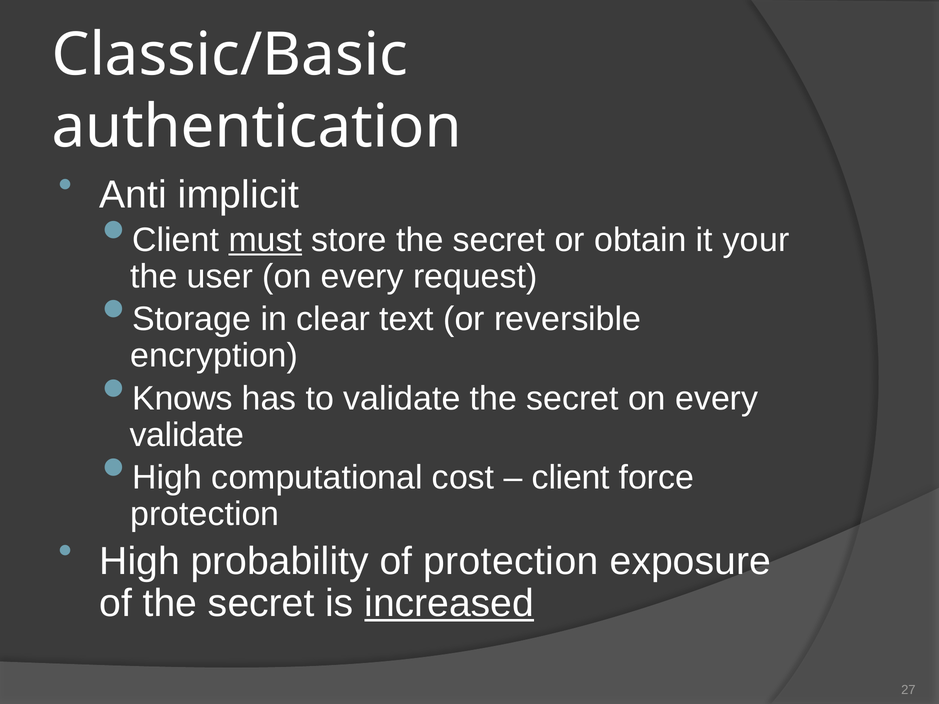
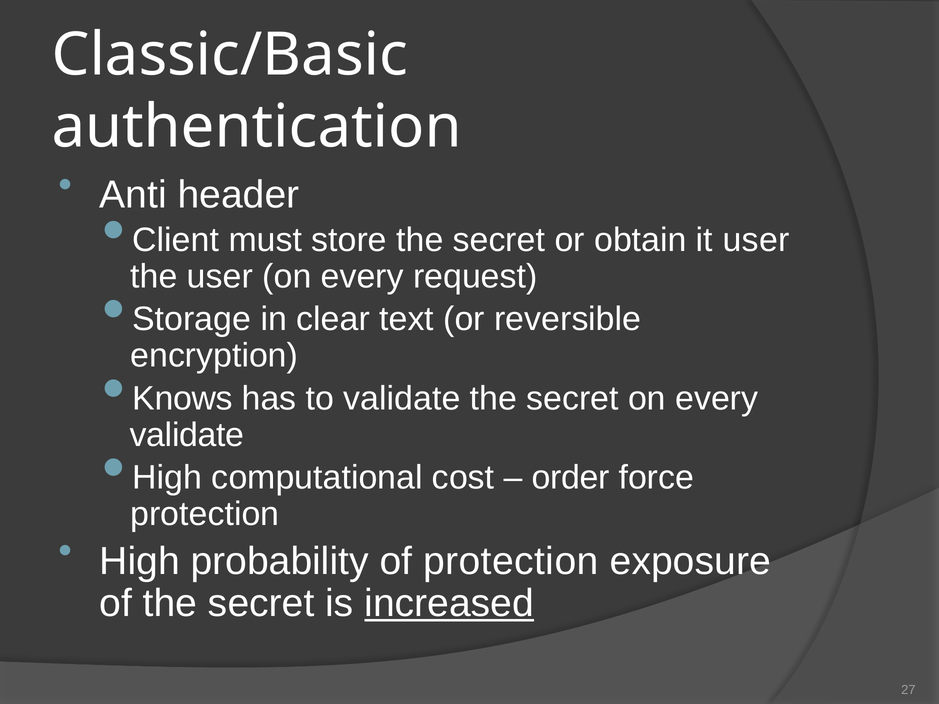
implicit: implicit -> header
must underline: present -> none
it your: your -> user
client at (571, 478): client -> order
